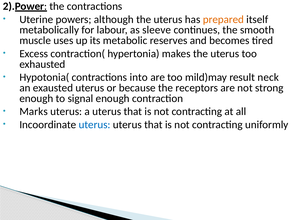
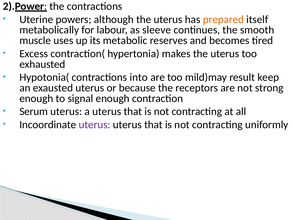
neck: neck -> keep
Marks: Marks -> Serum
uterus at (95, 125) colour: blue -> purple
